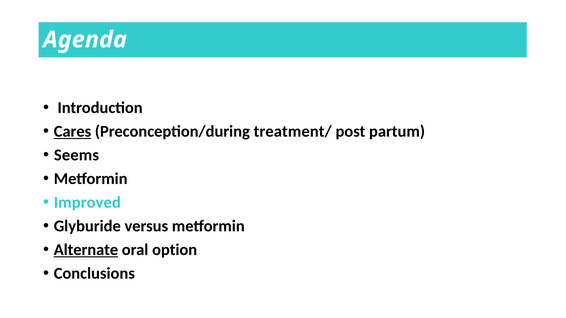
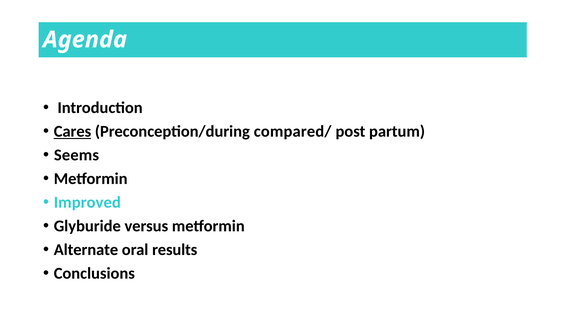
treatment/: treatment/ -> compared/
Alternate underline: present -> none
option: option -> results
